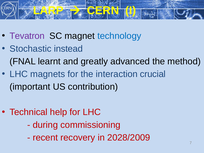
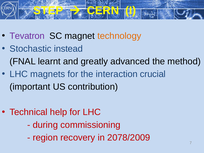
LARP: LARP -> STEP
technology colour: blue -> orange
recent: recent -> region
2028/2009: 2028/2009 -> 2078/2009
